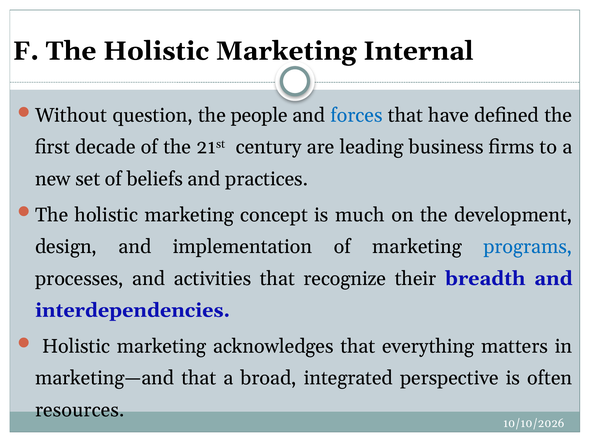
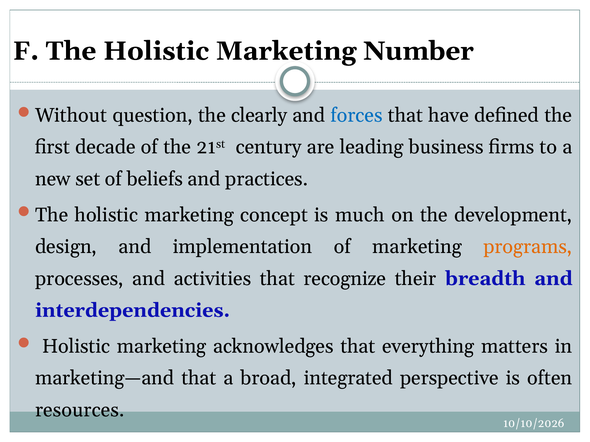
Internal: Internal -> Number
people: people -> clearly
programs colour: blue -> orange
